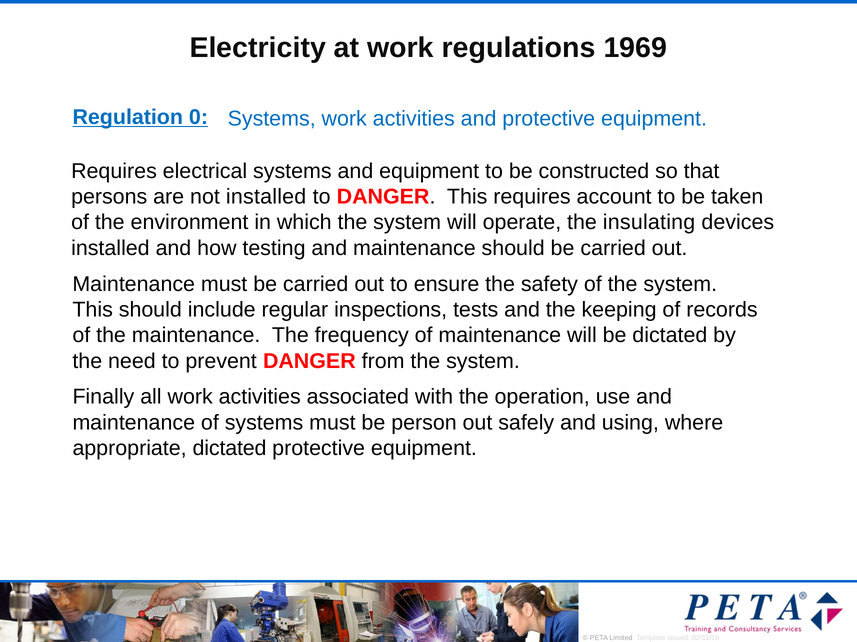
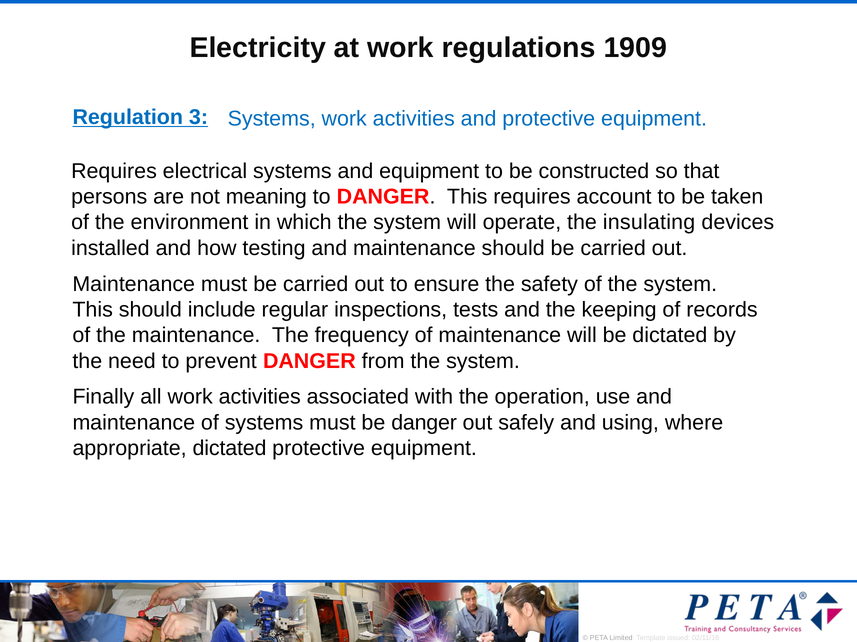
1969: 1969 -> 1909
0: 0 -> 3
not installed: installed -> meaning
be person: person -> danger
